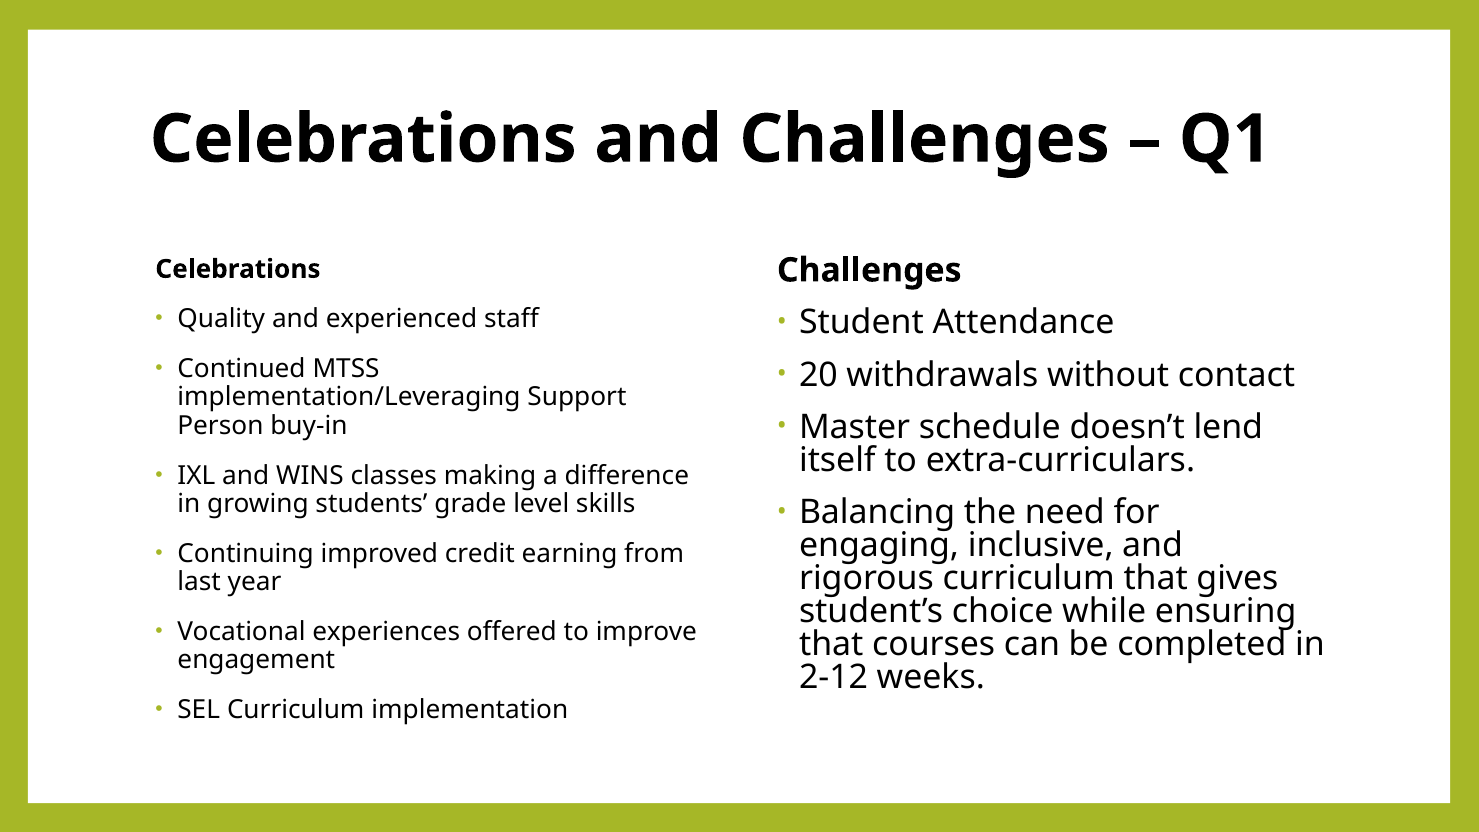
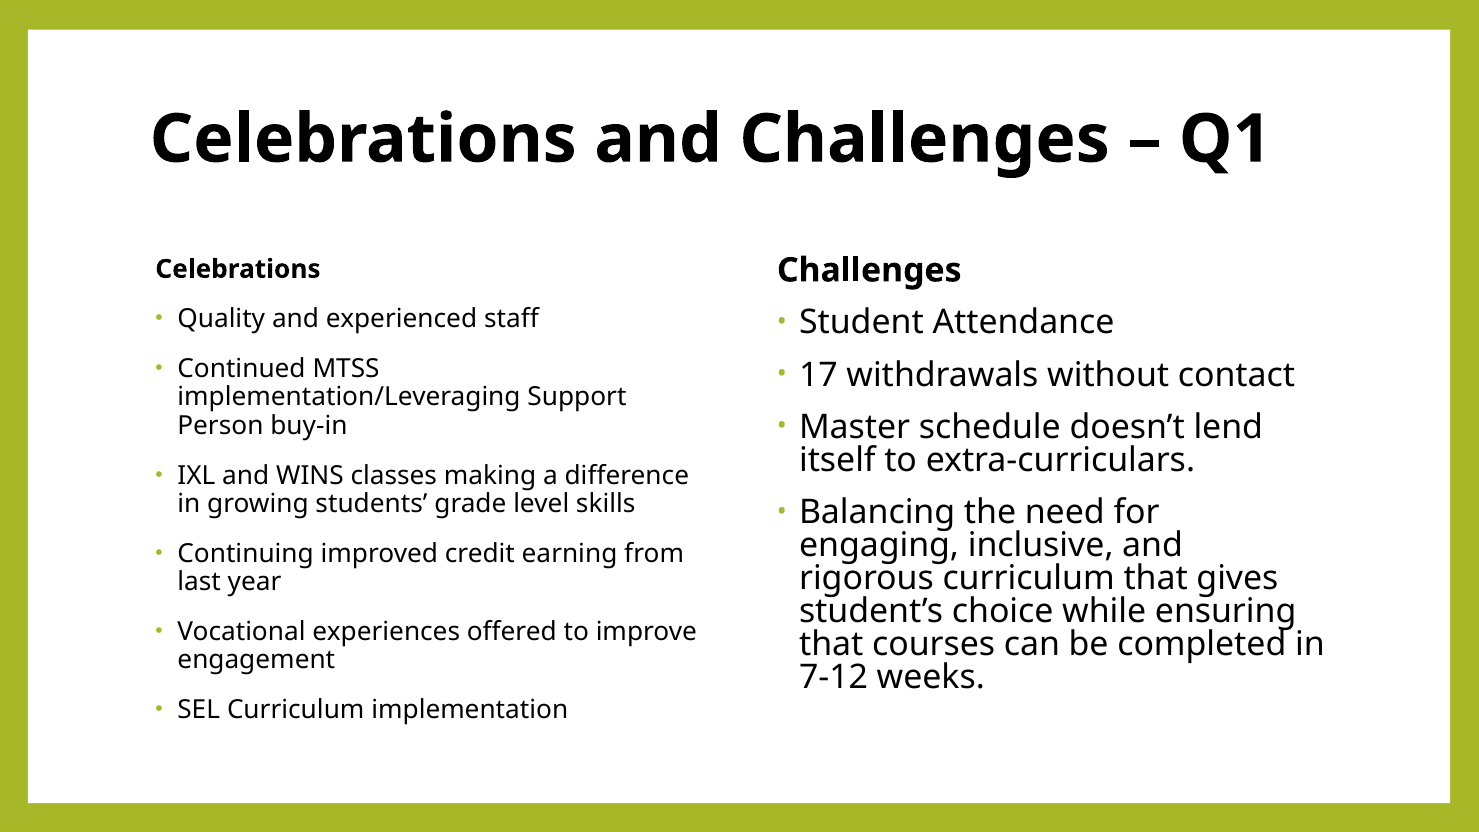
20: 20 -> 17
2-12: 2-12 -> 7-12
